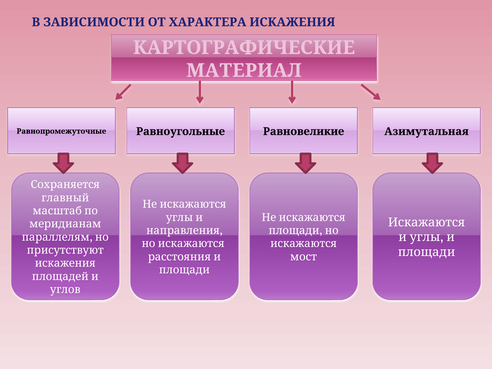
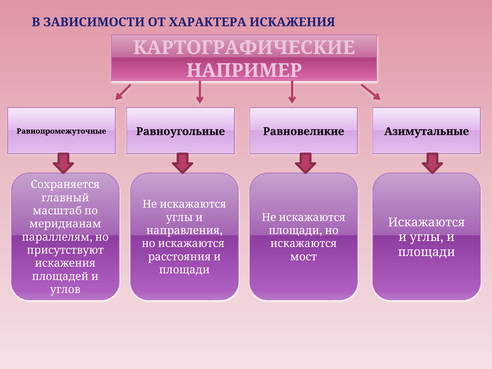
МАТЕРИАЛ: МАТЕРИАЛ -> НАПРИМЕР
Азимутальная: Азимутальная -> Азимутальные
